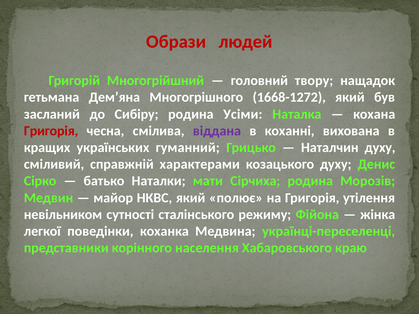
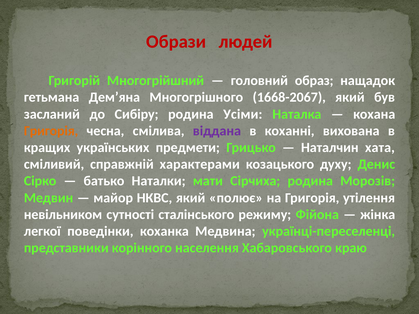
твору: твору -> образ
1668-1272: 1668-1272 -> 1668-2067
Григорія at (51, 131) colour: red -> orange
гуманний: гуманний -> предмети
Наталчин духу: духу -> хата
